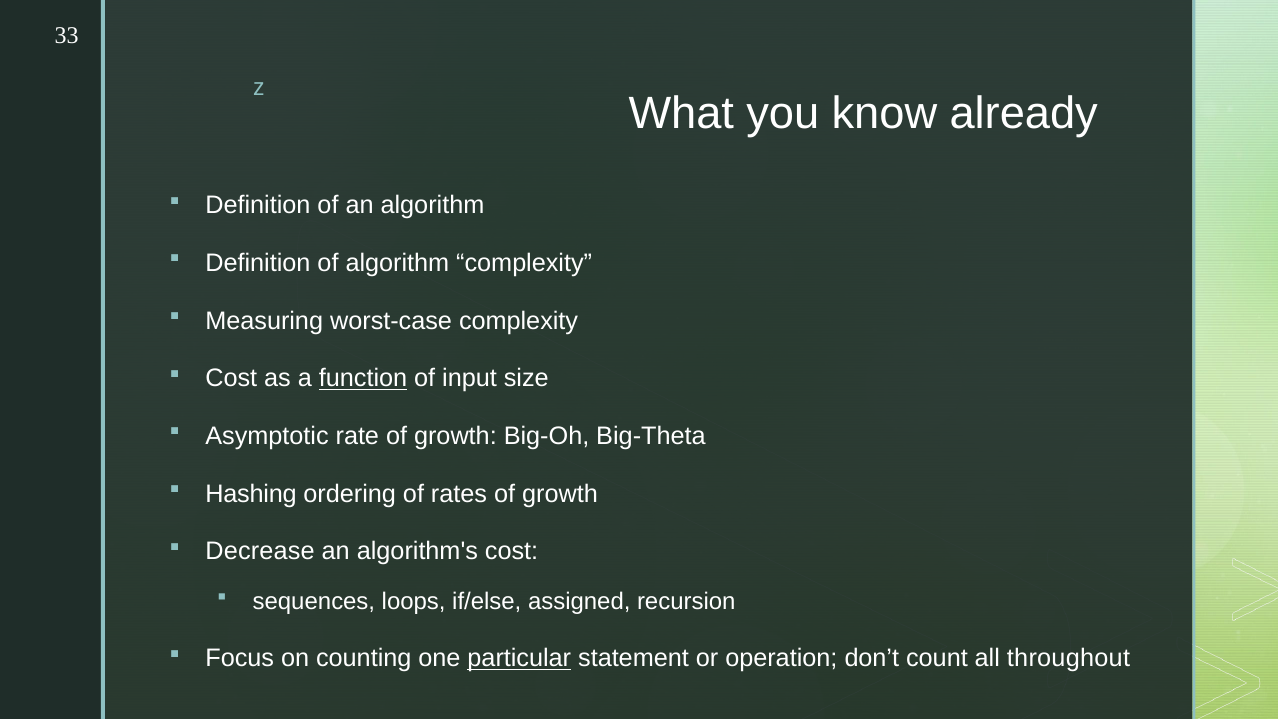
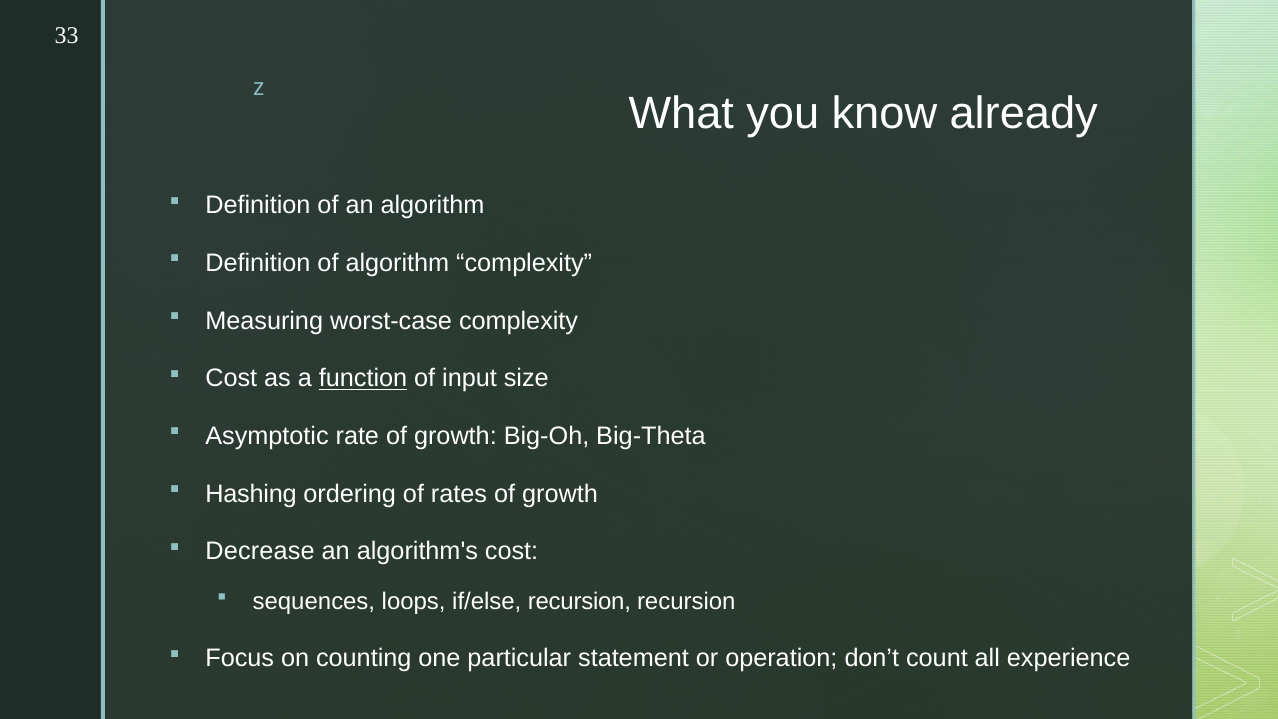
if/else assigned: assigned -> recursion
particular underline: present -> none
throughout: throughout -> experience
